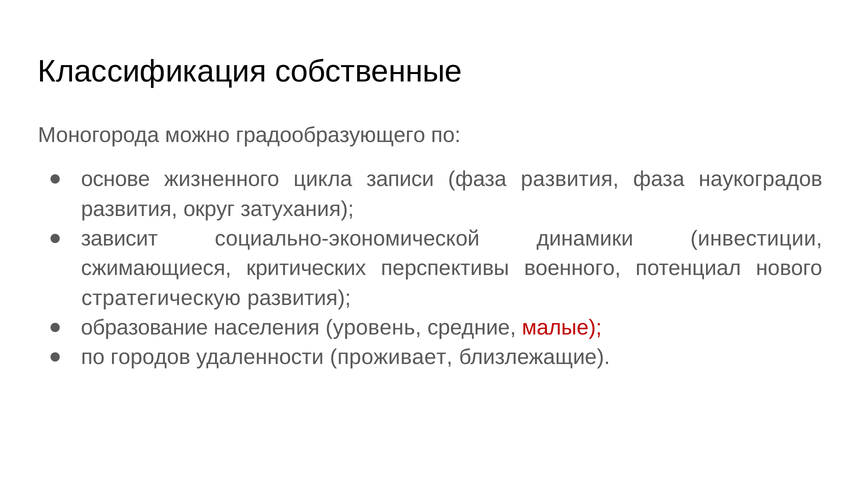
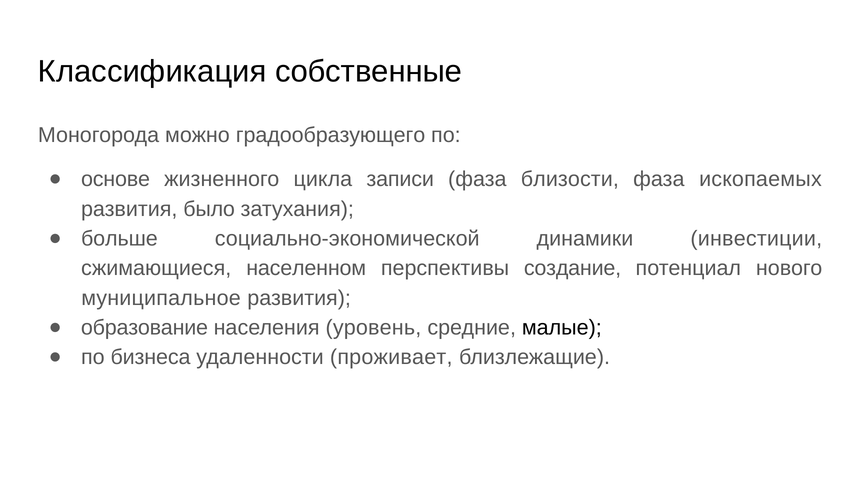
фаза развития: развития -> близости
наукоградов: наукоградов -> ископаемых
округ: округ -> было
зависит: зависит -> больше
критических: критических -> населенном
военного: военного -> создание
стратегическую: стратегическую -> муниципальное
малые colour: red -> black
городов: городов -> бизнеса
